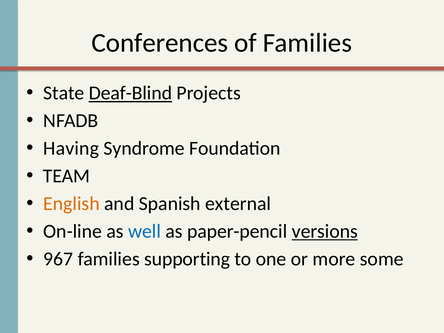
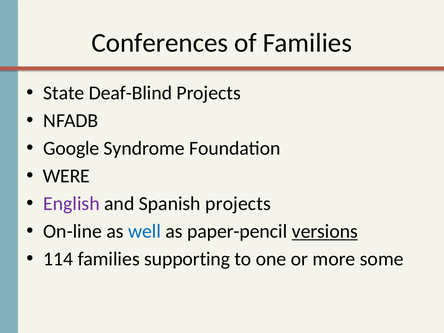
Deaf-Blind underline: present -> none
Having: Having -> Google
TEAM: TEAM -> WERE
English colour: orange -> purple
Spanish external: external -> projects
967: 967 -> 114
